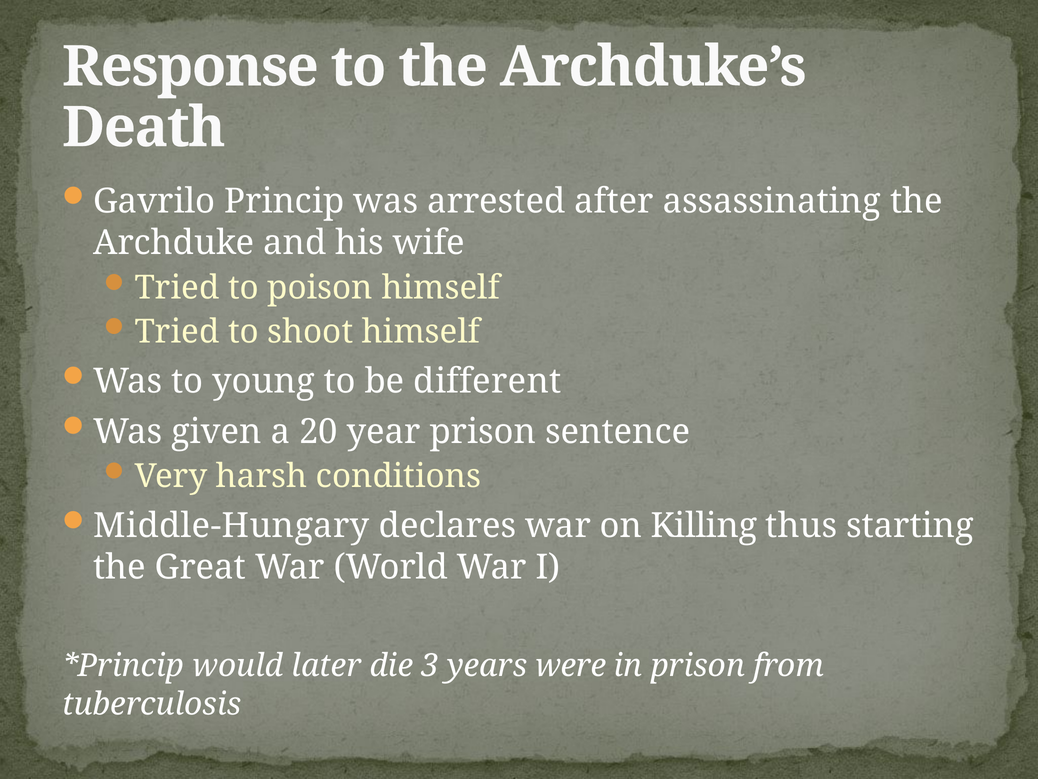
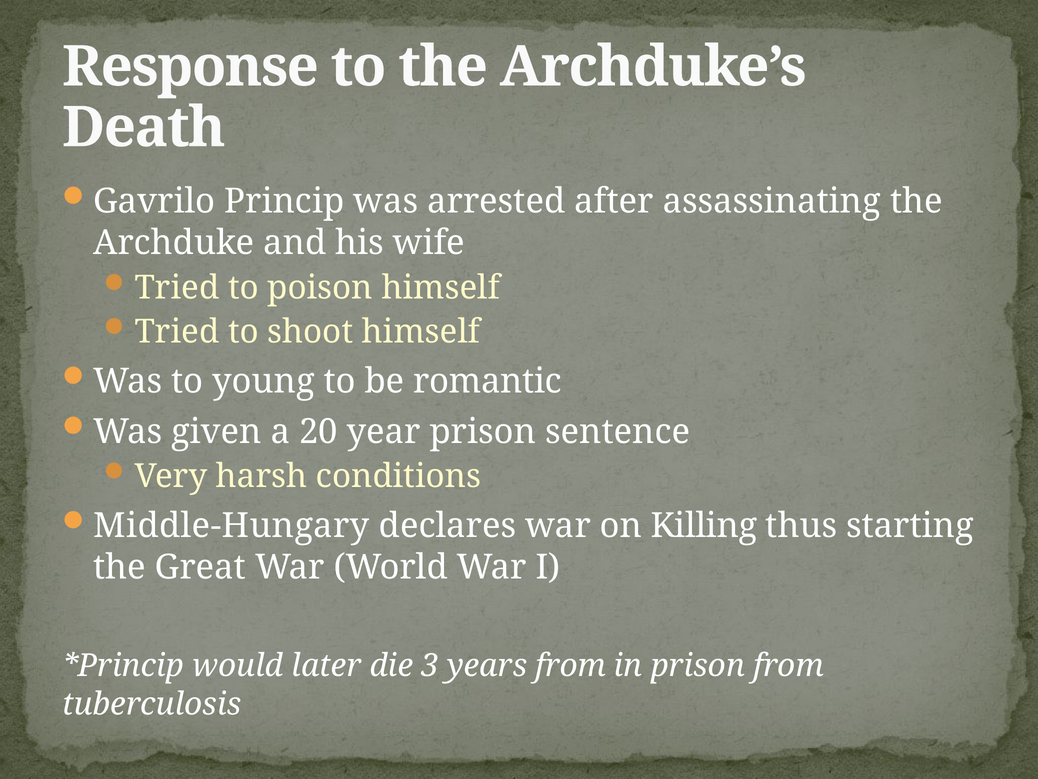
different: different -> romantic
years were: were -> from
